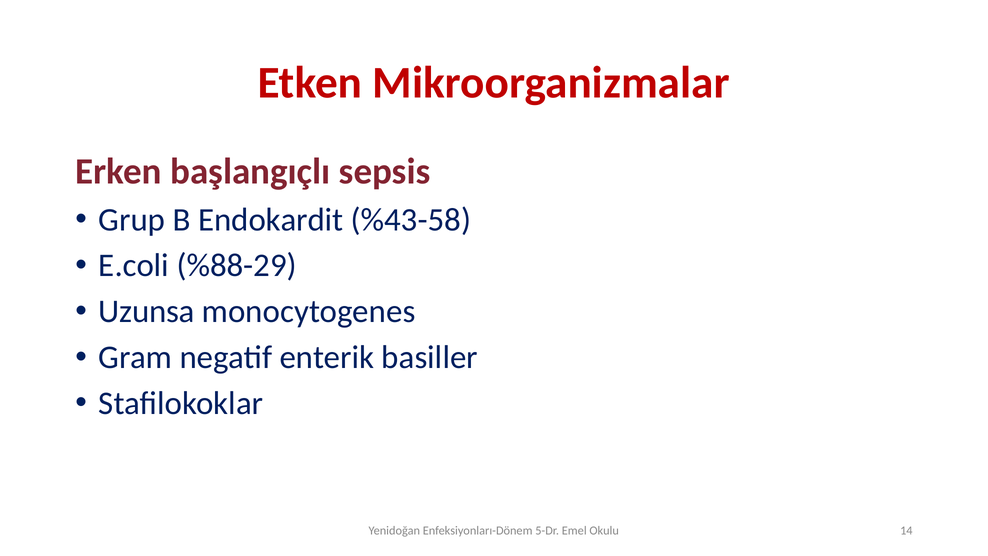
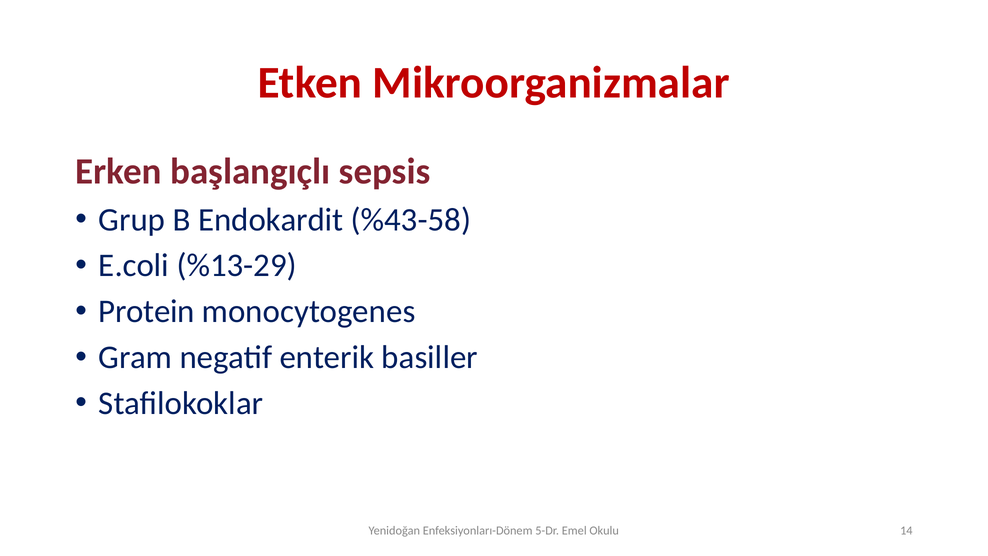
%88-29: %88-29 -> %13-29
Uzunsa: Uzunsa -> Protein
